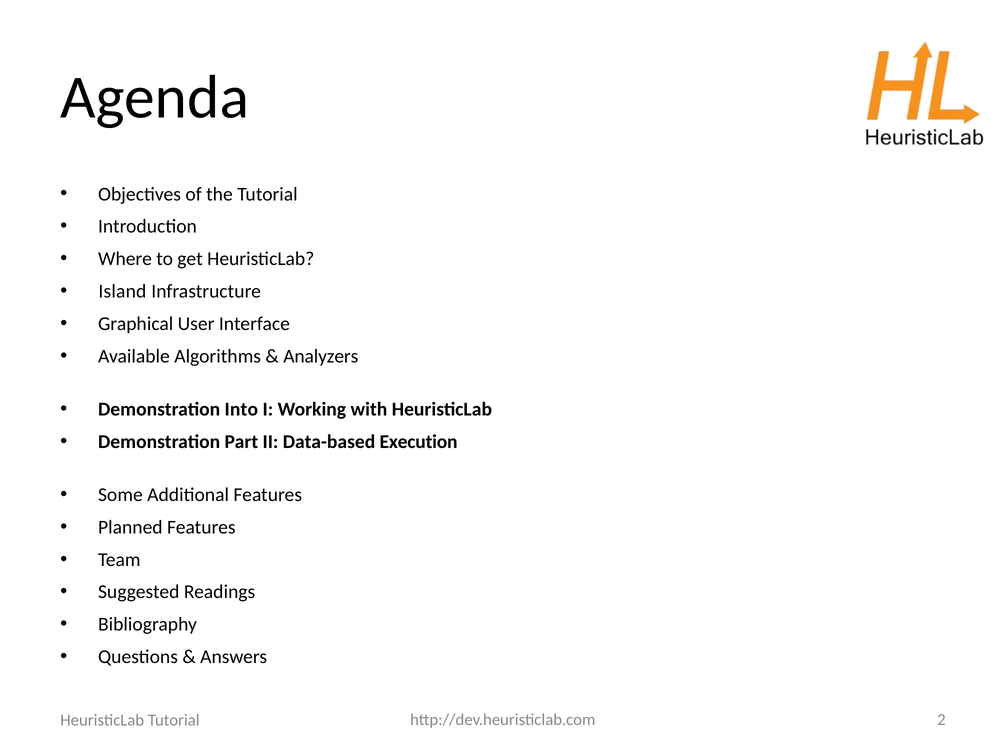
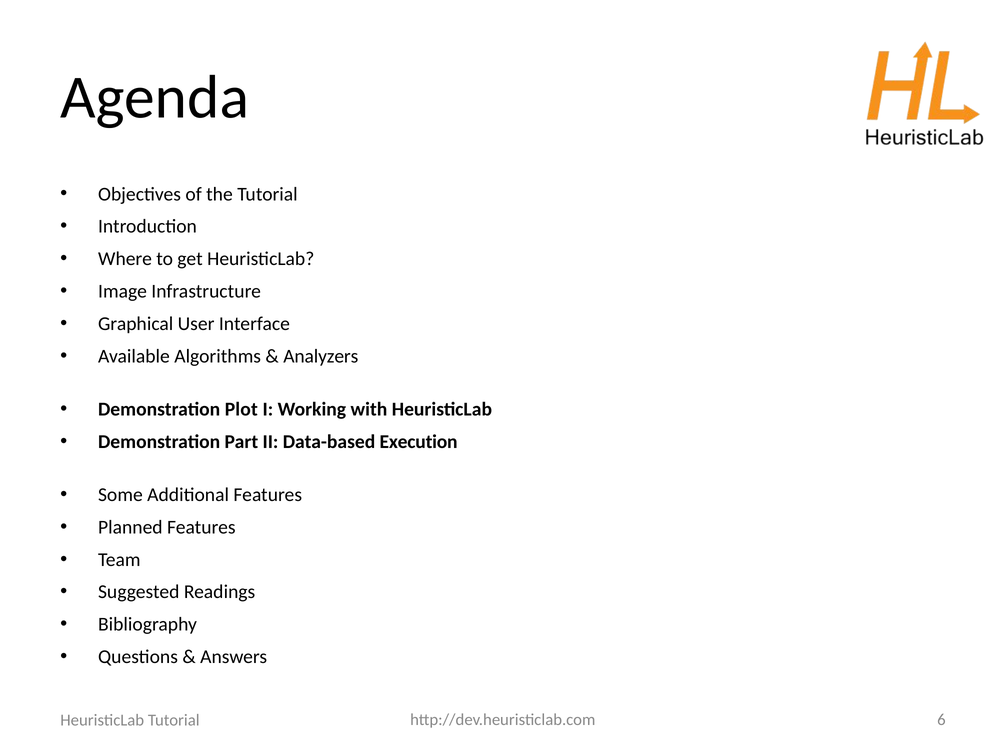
Island: Island -> Image
Into: Into -> Plot
2: 2 -> 6
